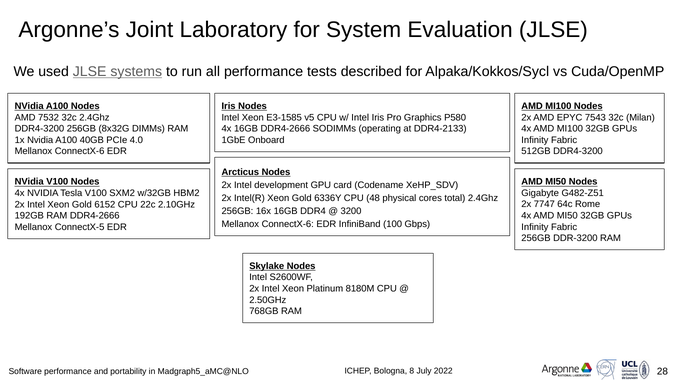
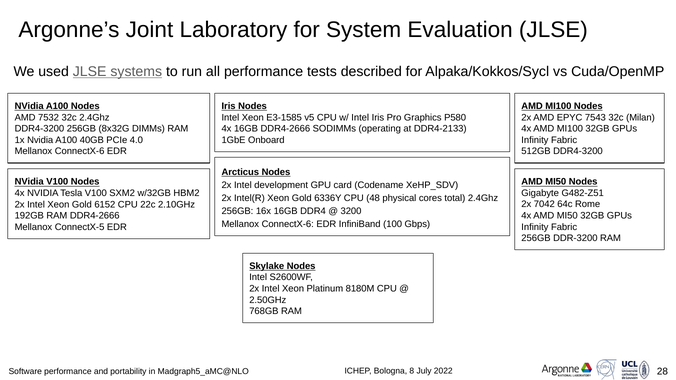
7747: 7747 -> 7042
